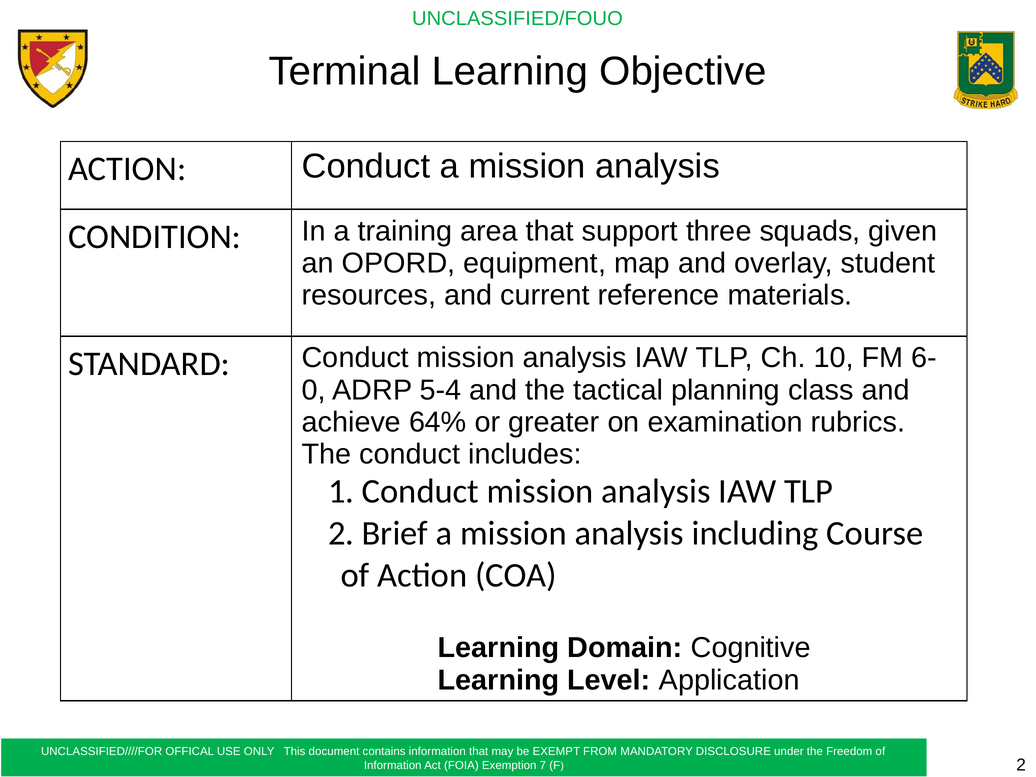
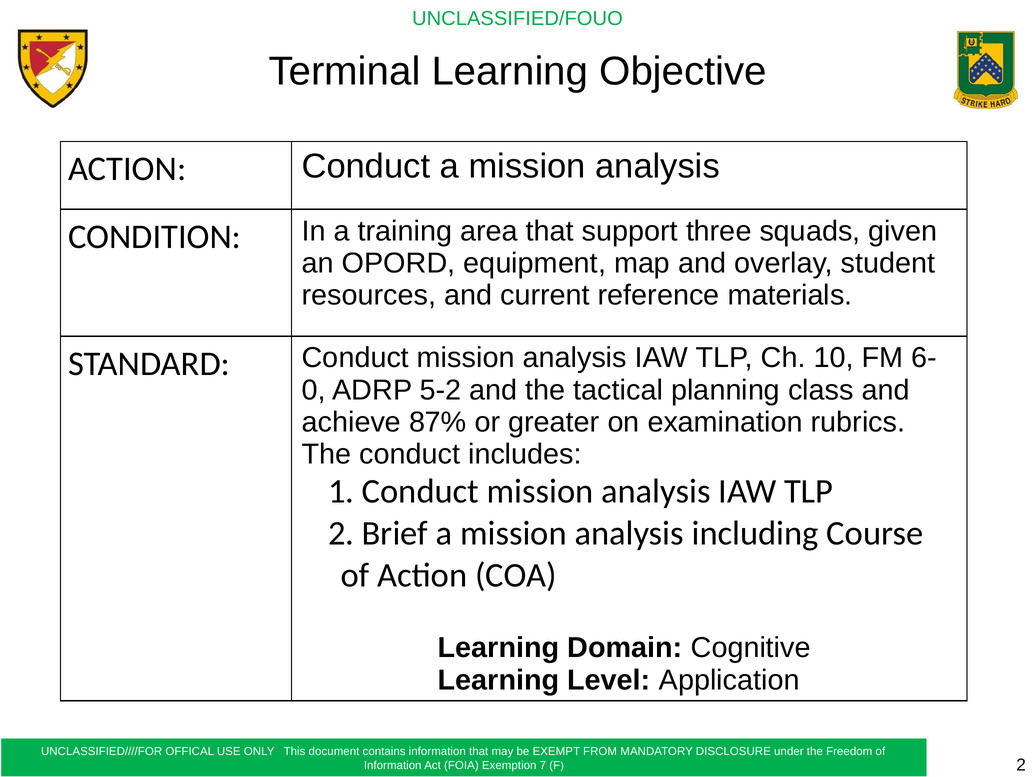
5-4: 5-4 -> 5-2
64%: 64% -> 87%
